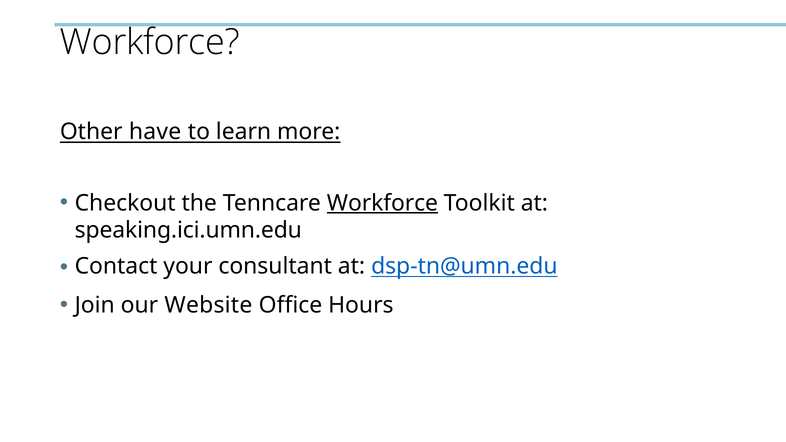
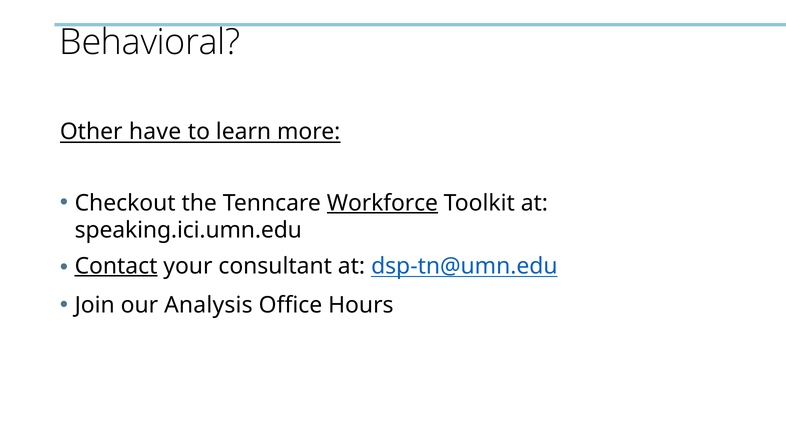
Workforce at (150, 43): Workforce -> Behavioral
Contact underline: none -> present
Website: Website -> Analysis
